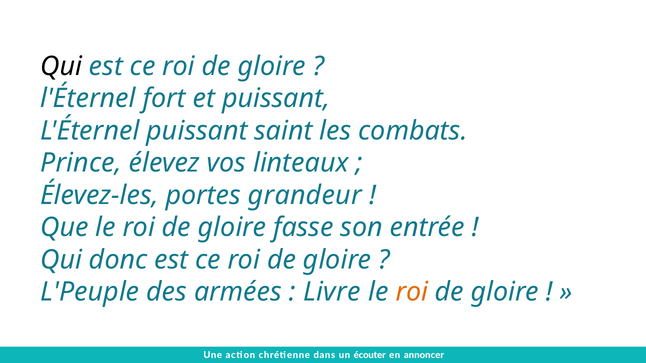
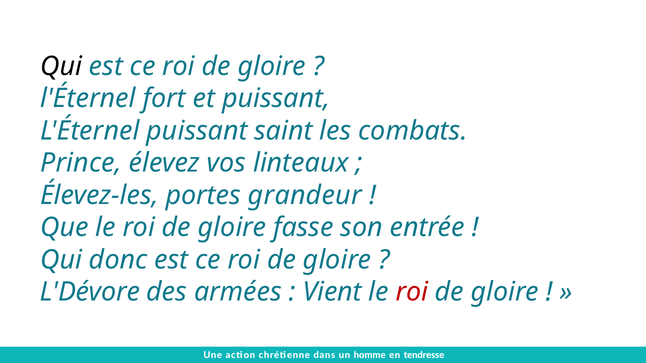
L'Peuple: L'Peuple -> L'Dévore
Livre: Livre -> Vient
roi at (412, 292) colour: orange -> red
écouter: écouter -> homme
annoncer: annoncer -> tendresse
